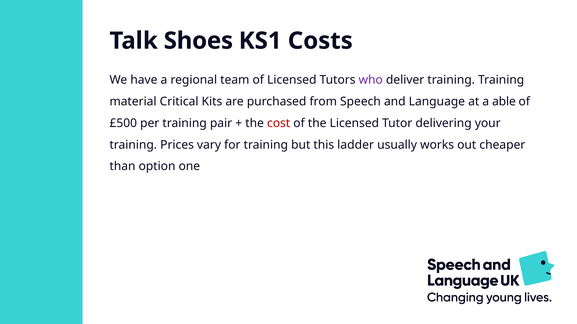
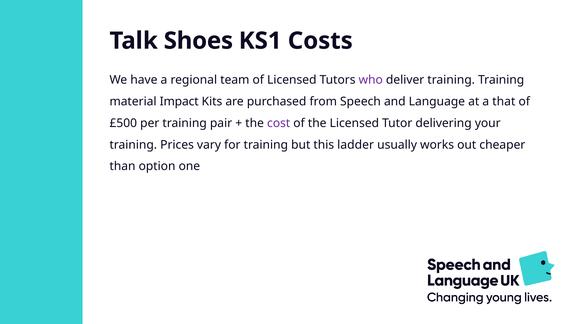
Critical: Critical -> Impact
able: able -> that
cost colour: red -> purple
